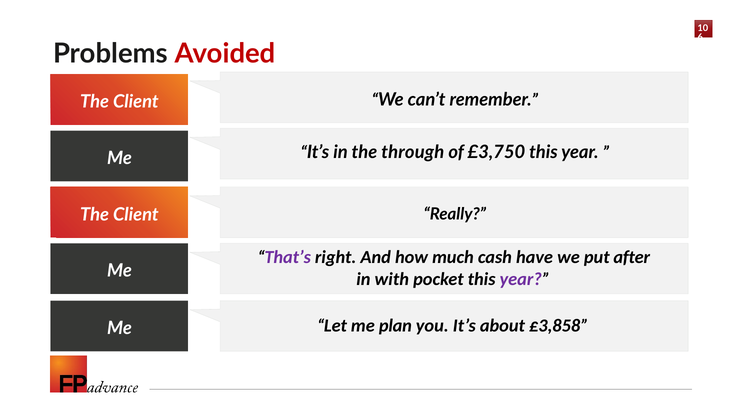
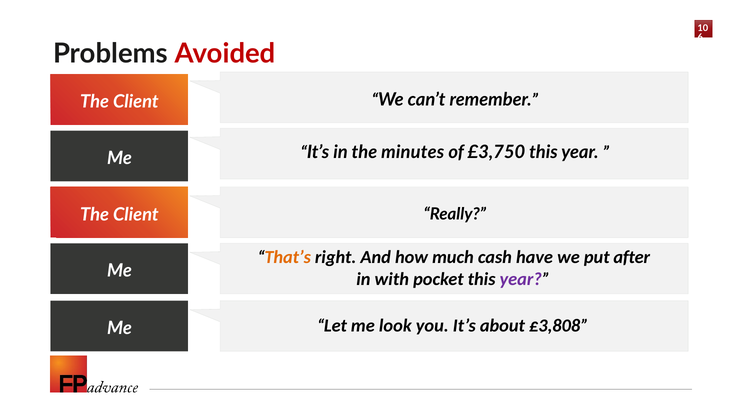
through: through -> minutes
That’s colour: purple -> orange
plan: plan -> look
£3,858: £3,858 -> £3,808
